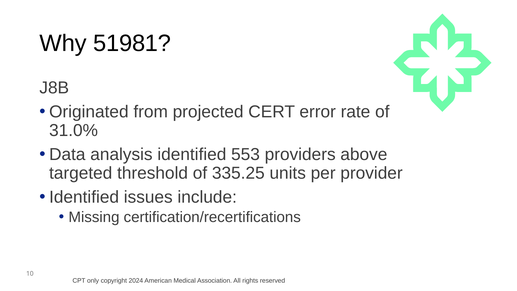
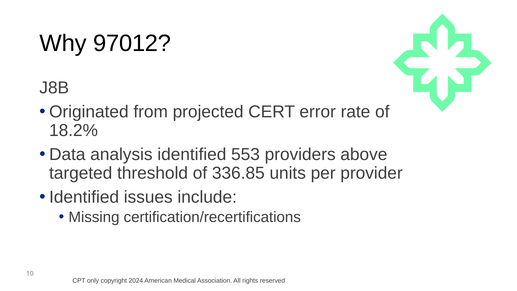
51981: 51981 -> 97012
31.0%: 31.0% -> 18.2%
335.25: 335.25 -> 336.85
